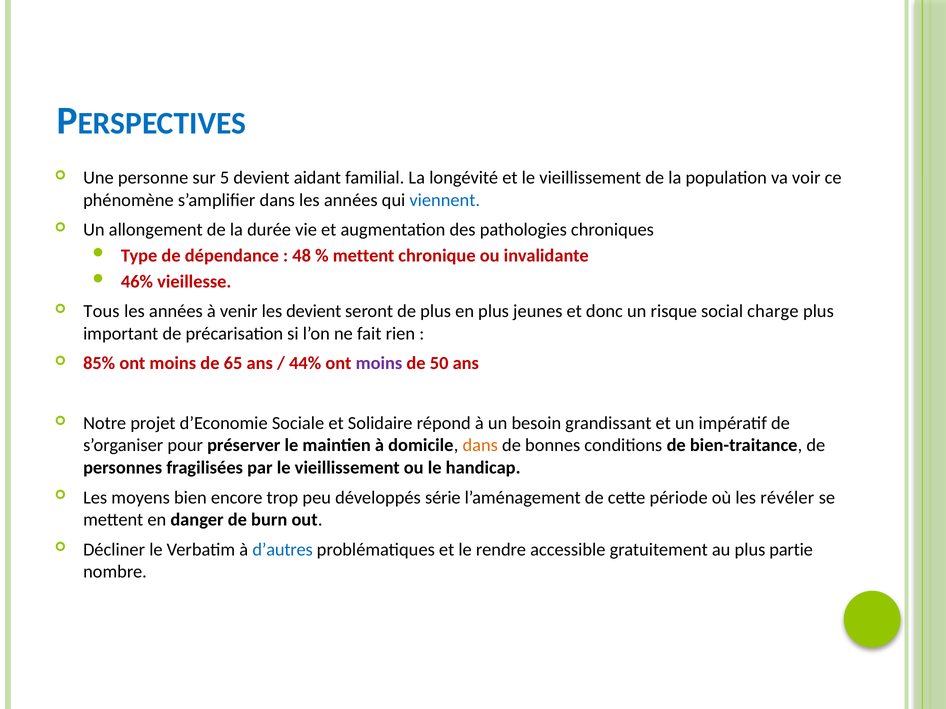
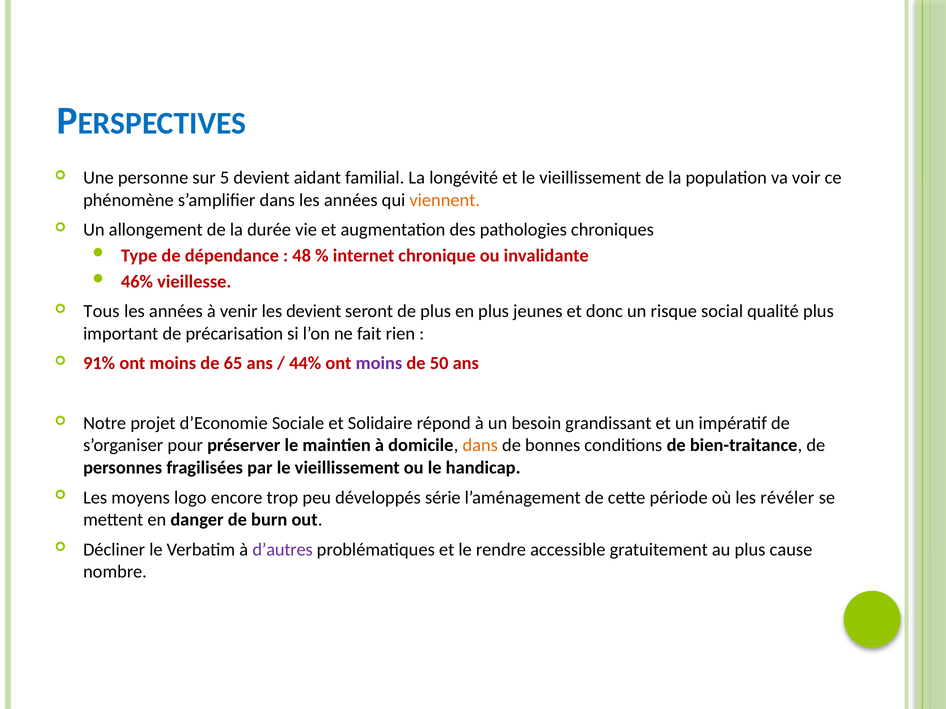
viennent colour: blue -> orange
mettent at (364, 256): mettent -> internet
charge: charge -> qualité
85%: 85% -> 91%
bien: bien -> logo
d’autres colour: blue -> purple
partie: partie -> cause
